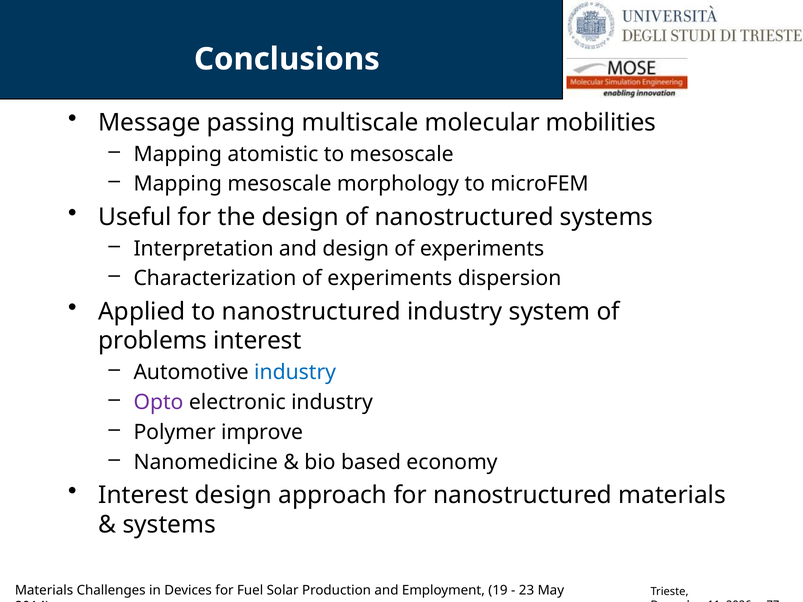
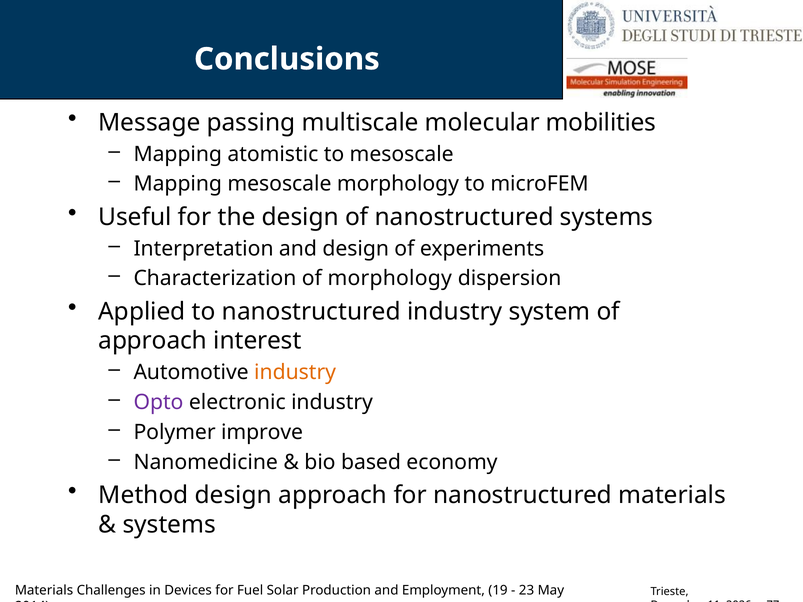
Characterization of experiments: experiments -> morphology
problems at (153, 341): problems -> approach
industry at (295, 373) colour: blue -> orange
Interest at (144, 495): Interest -> Method
